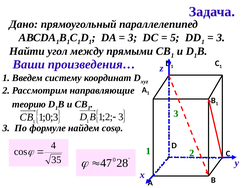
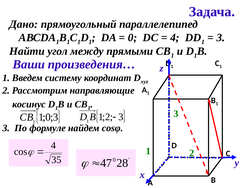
3 at (133, 38): 3 -> 0
5 at (175, 38): 5 -> 4
теорию: теорию -> косинус
